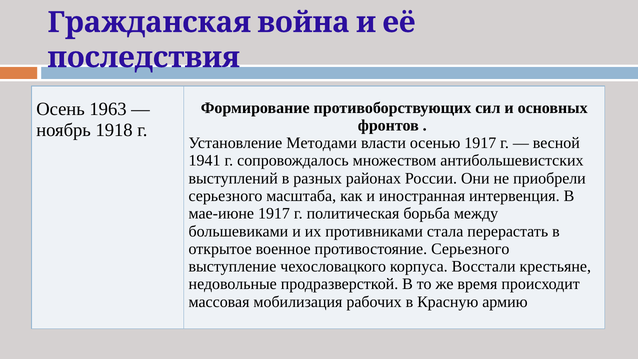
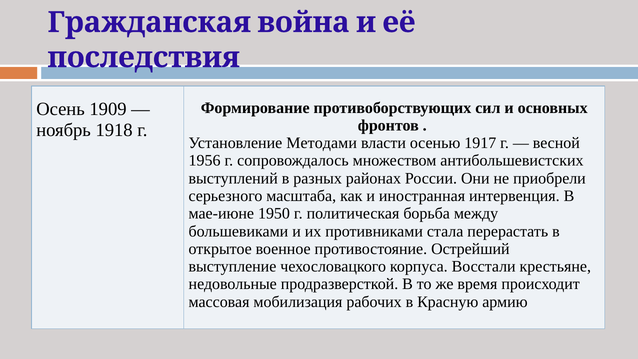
1963: 1963 -> 1909
1941: 1941 -> 1956
мае-июне 1917: 1917 -> 1950
противостояние Серьезного: Серьезного -> Острейший
